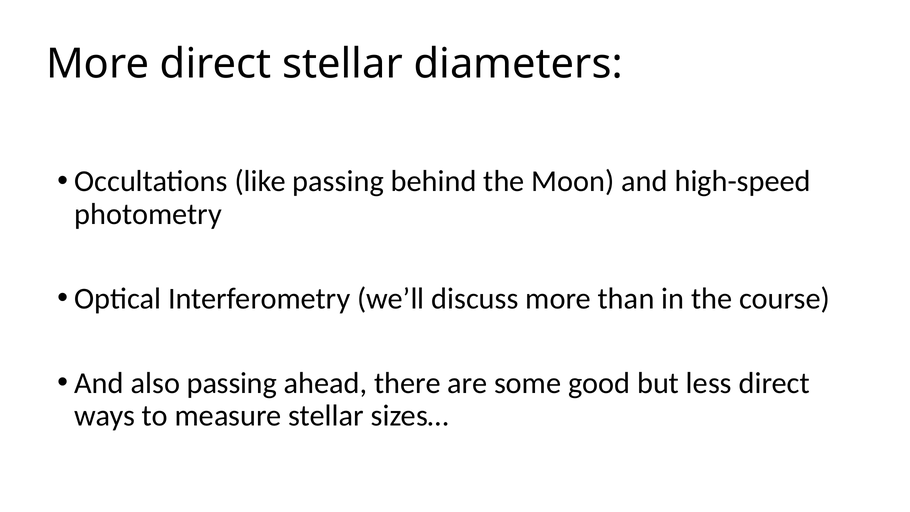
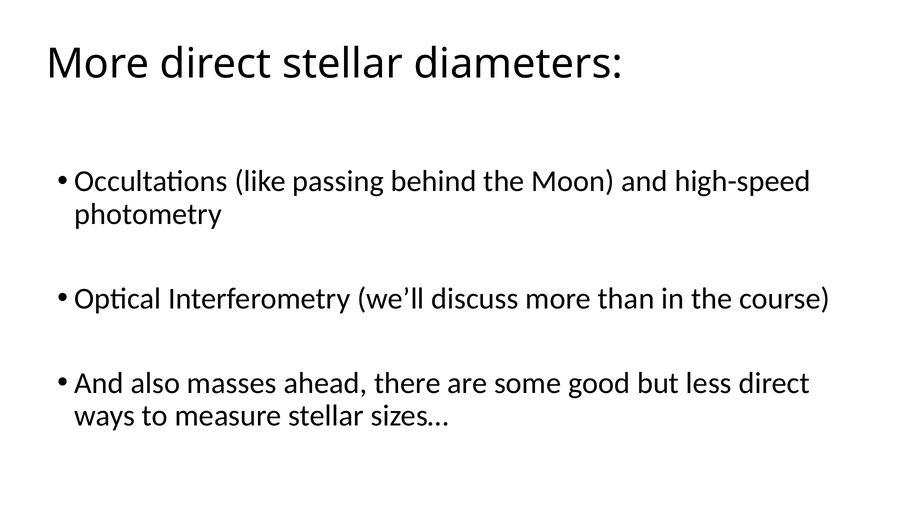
also passing: passing -> masses
